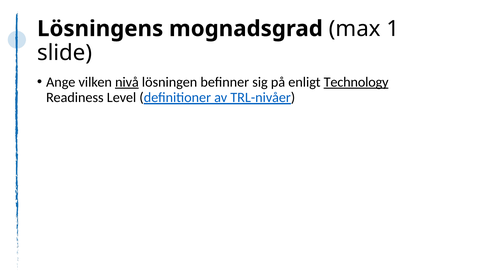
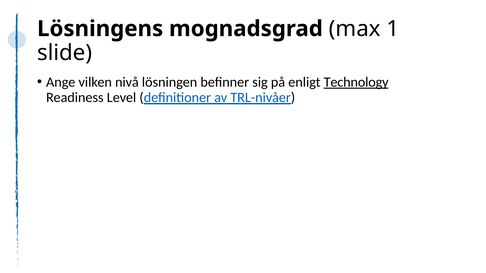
nivå underline: present -> none
